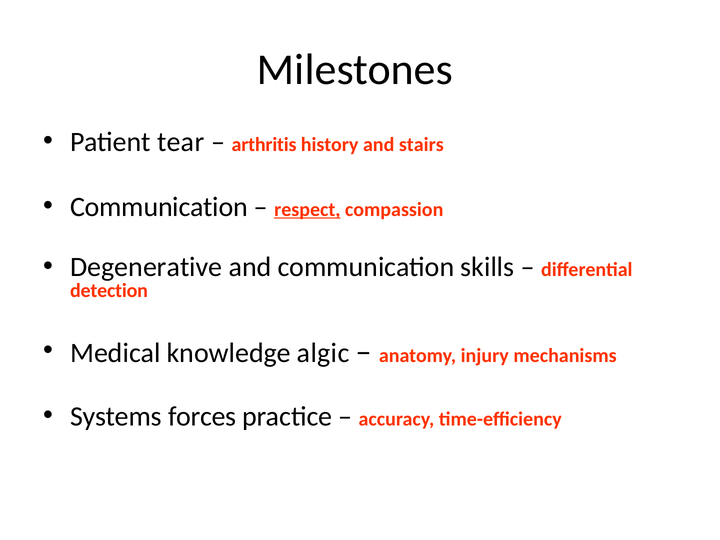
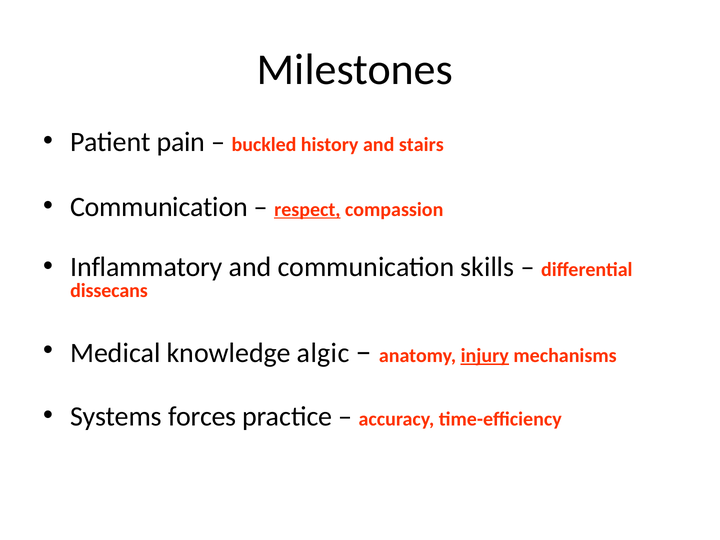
tear: tear -> pain
arthritis: arthritis -> buckled
Degenerative: Degenerative -> Inflammatory
detection: detection -> dissecans
injury underline: none -> present
